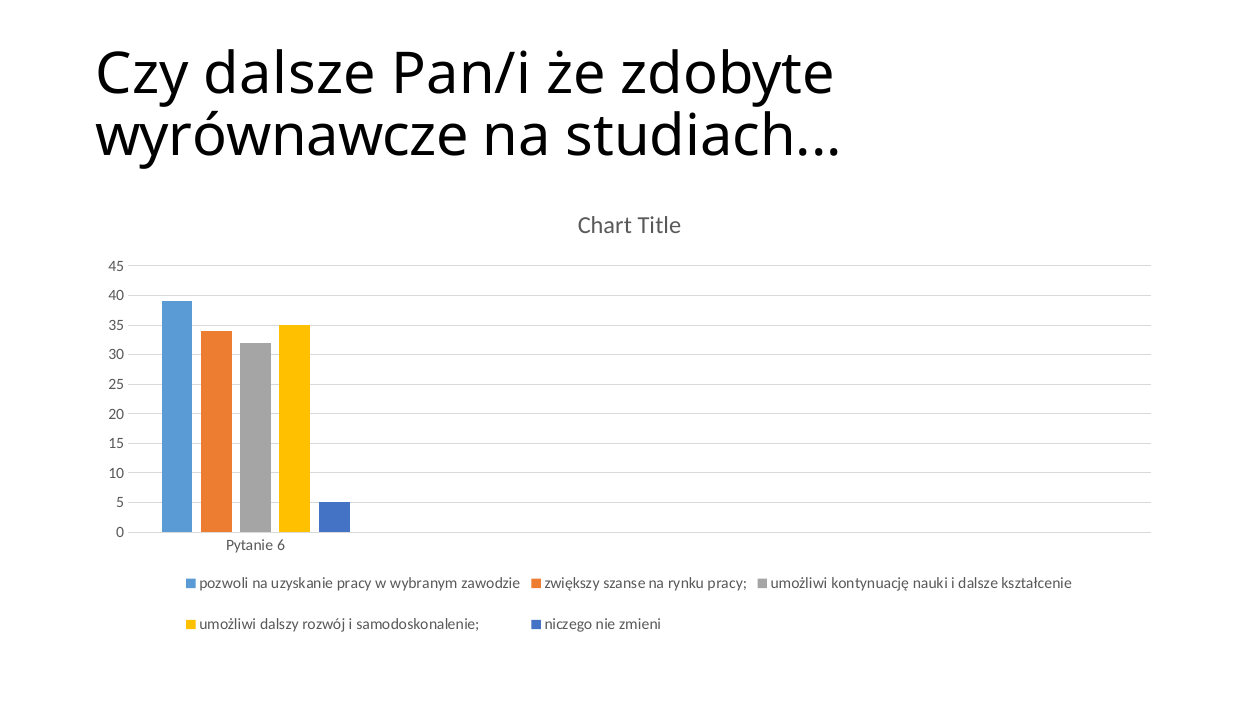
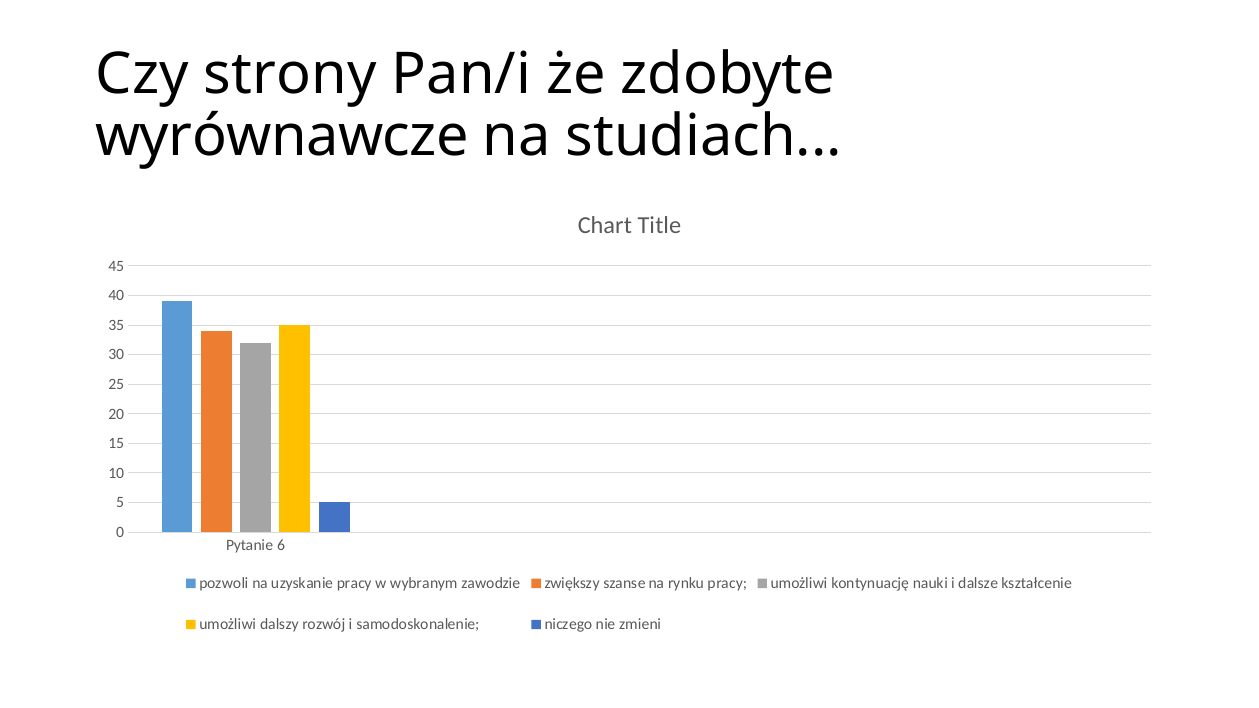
Czy dalsze: dalsze -> strony
